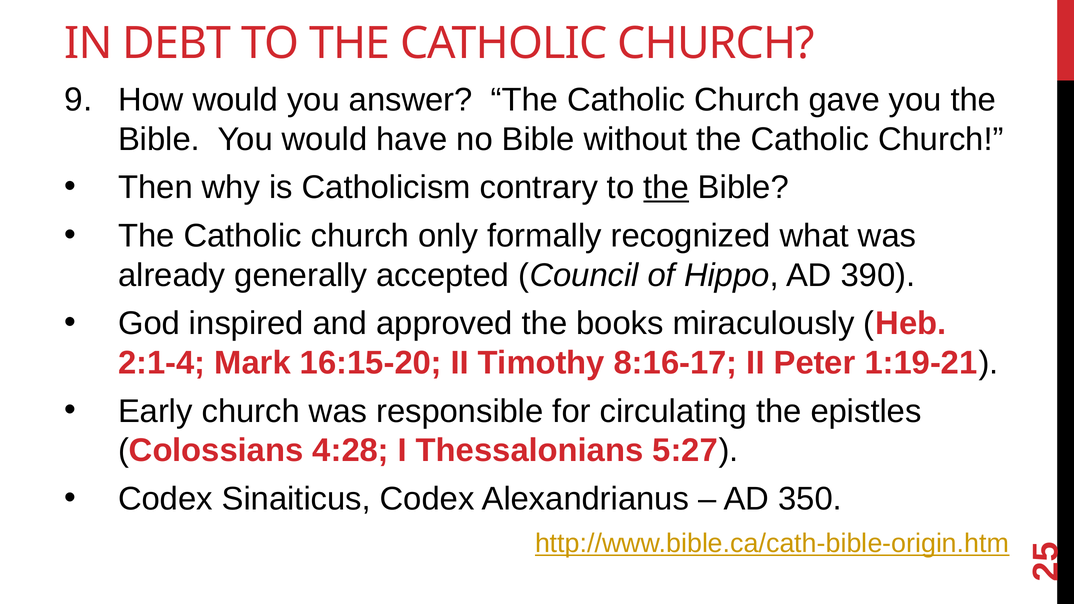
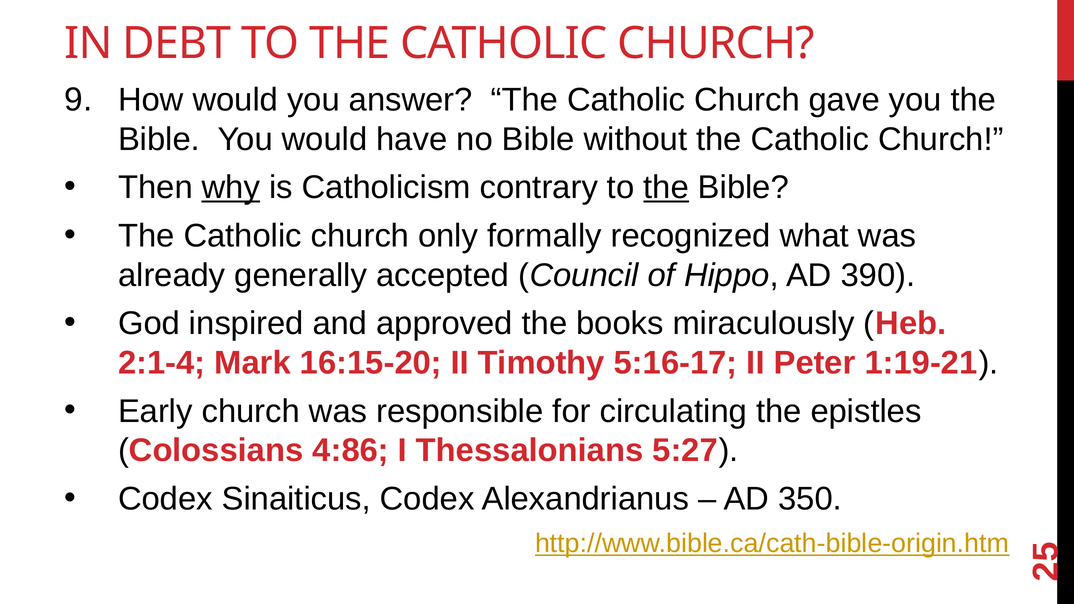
why underline: none -> present
8:16-17: 8:16-17 -> 5:16-17
4:28: 4:28 -> 4:86
